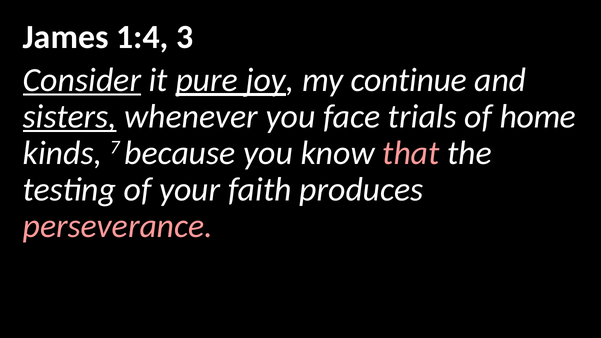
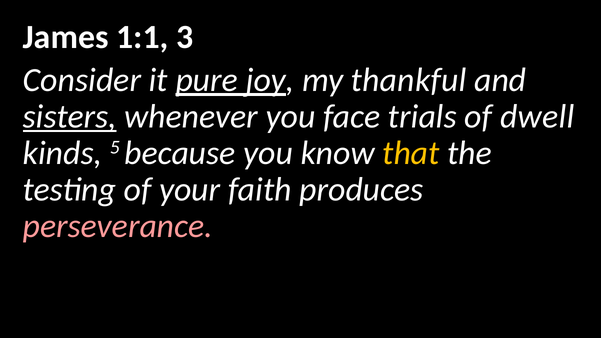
1:4: 1:4 -> 1:1
Consider underline: present -> none
continue: continue -> thankful
home: home -> dwell
7: 7 -> 5
that colour: pink -> yellow
